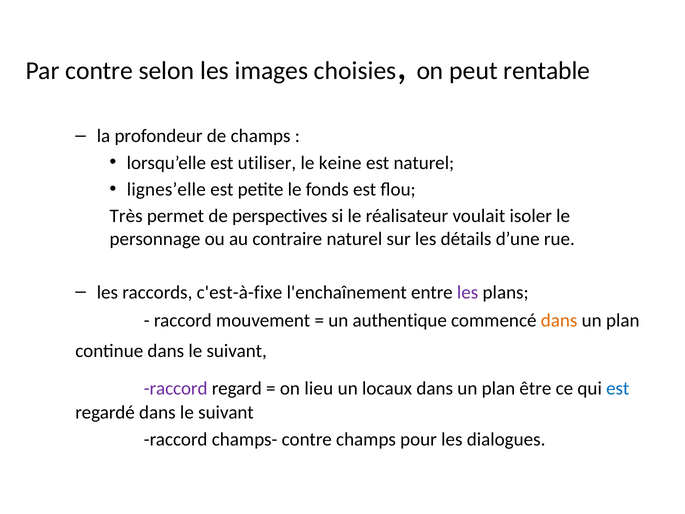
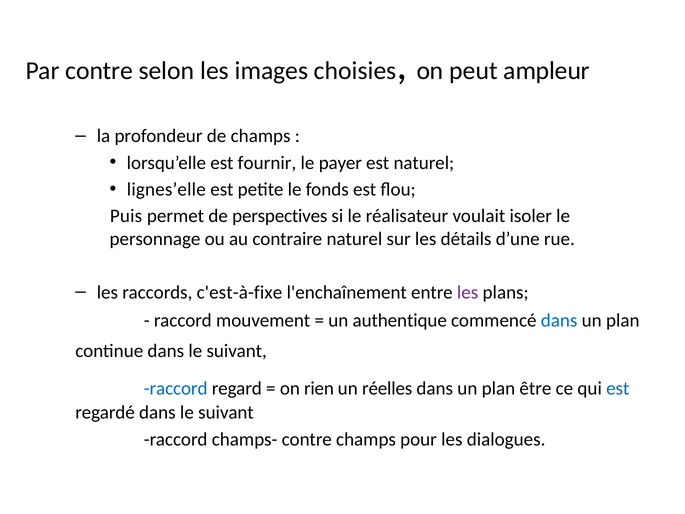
rentable: rentable -> ampleur
utiliser: utiliser -> fournir
keine: keine -> payer
Très: Très -> Puis
dans at (559, 320) colour: orange -> blue
raccord at (176, 388) colour: purple -> blue
lieu: lieu -> rien
locaux: locaux -> réelles
